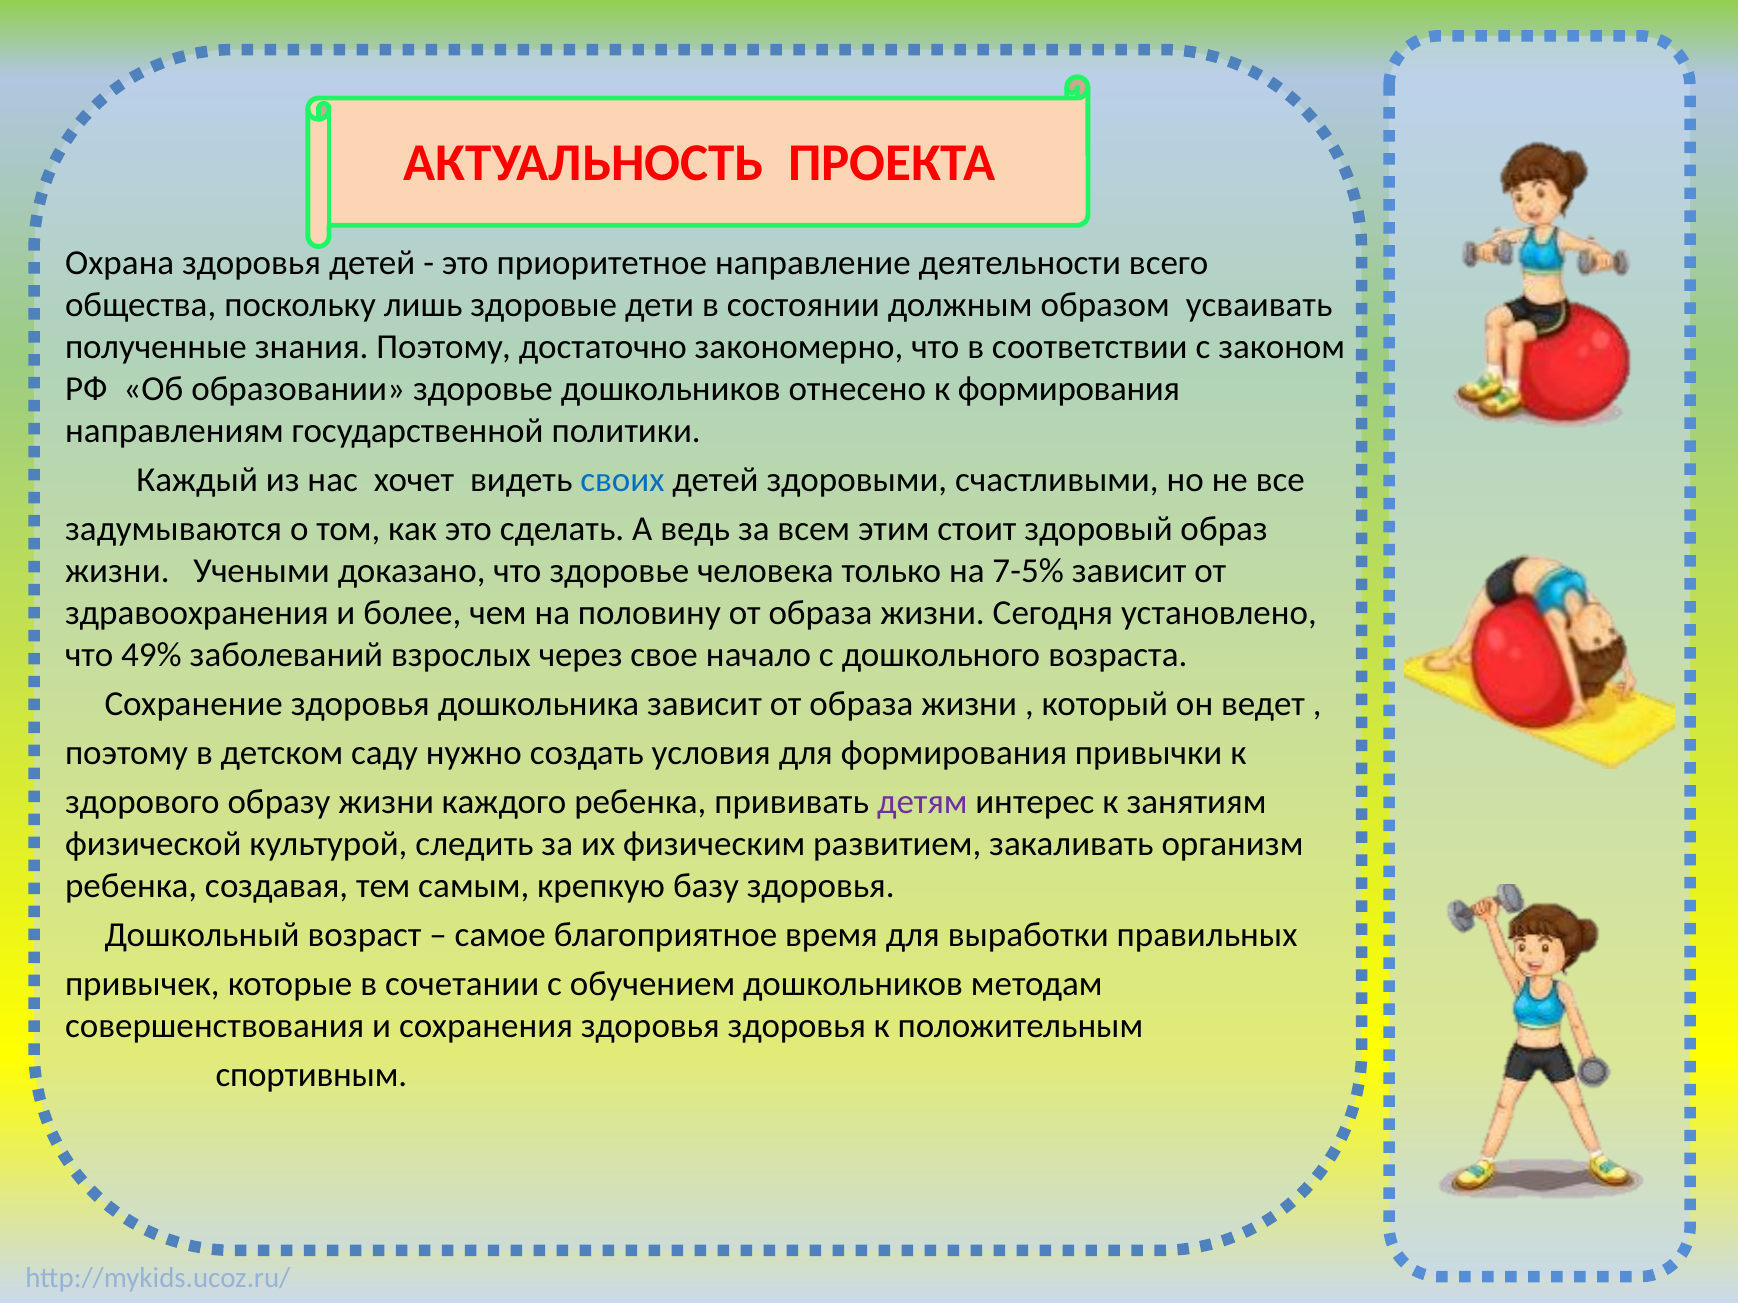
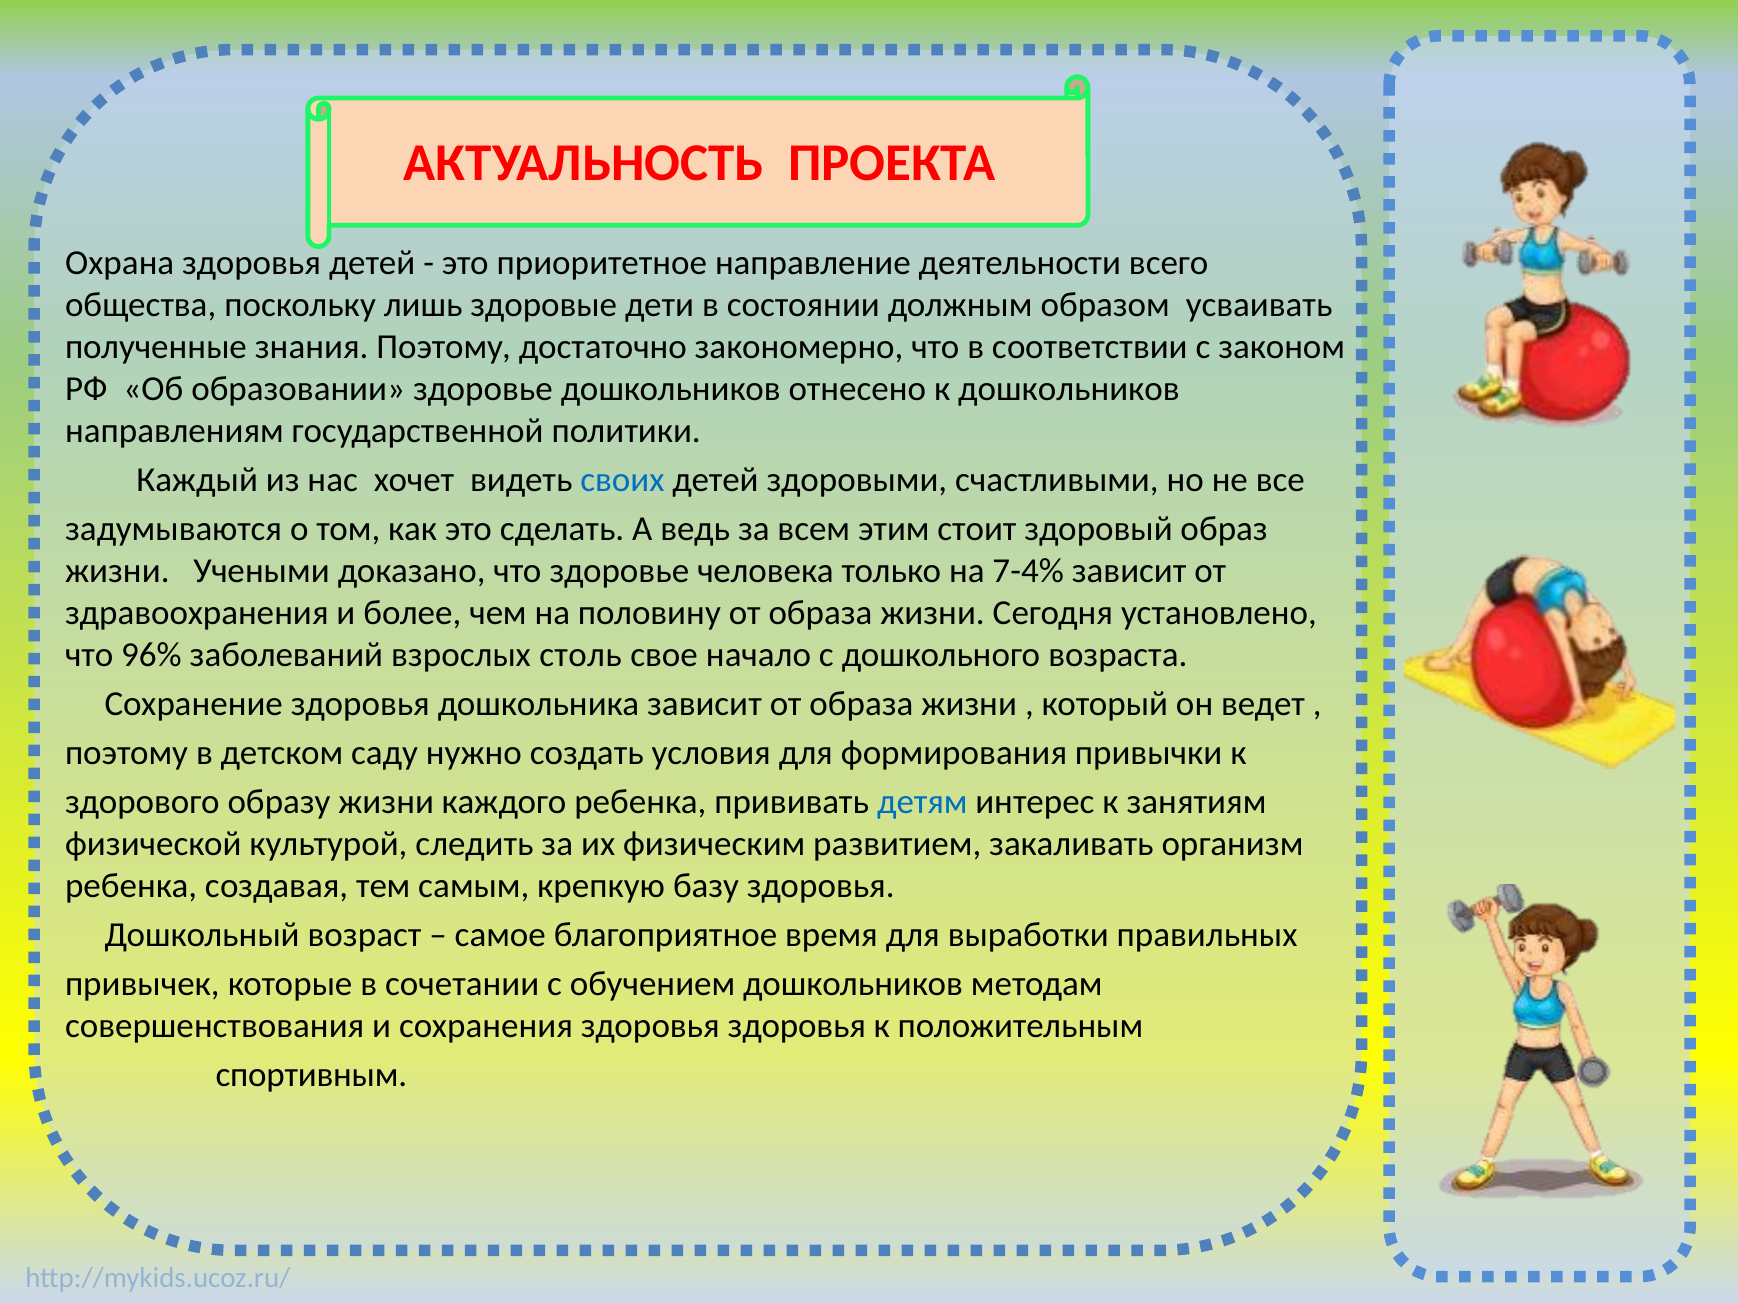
к формирования: формирования -> дошкольников
7-5%: 7-5% -> 7-4%
49%: 49% -> 96%
через: через -> столь
детям colour: purple -> blue
